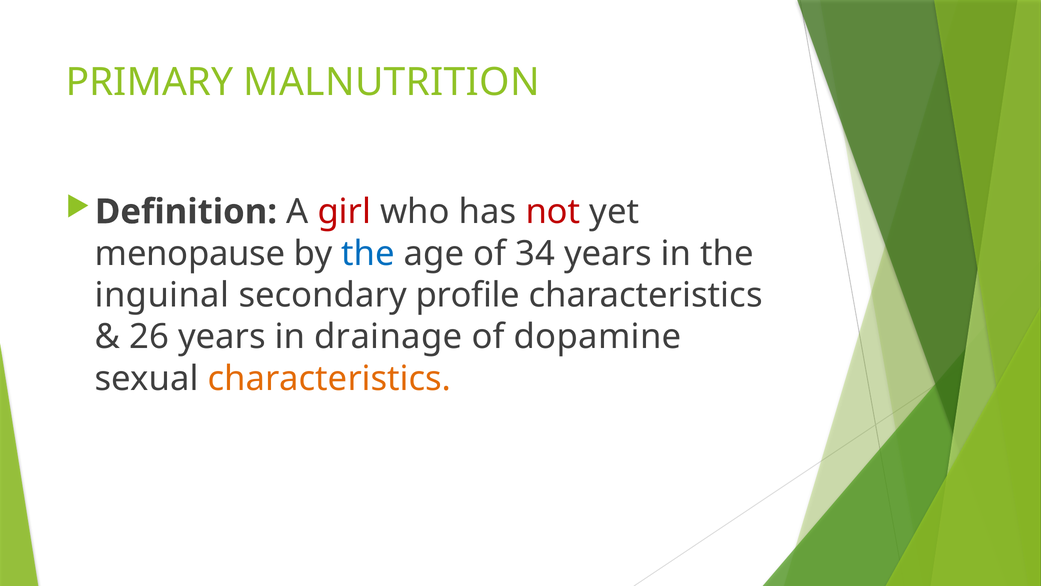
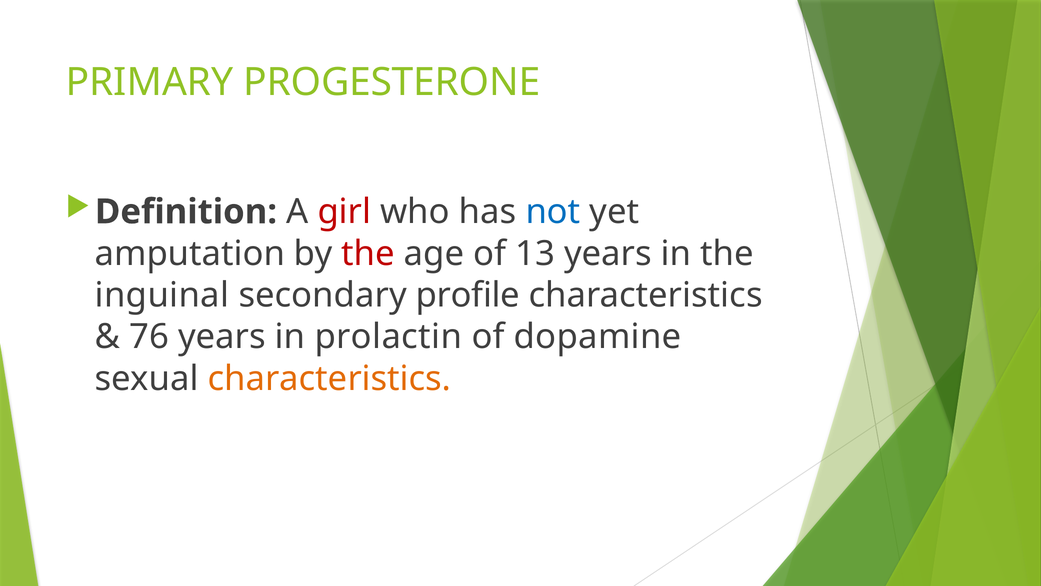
MALNUTRITION: MALNUTRITION -> PROGESTERONE
not colour: red -> blue
menopause: menopause -> amputation
the at (368, 253) colour: blue -> red
34: 34 -> 13
26: 26 -> 76
drainage: drainage -> prolactin
